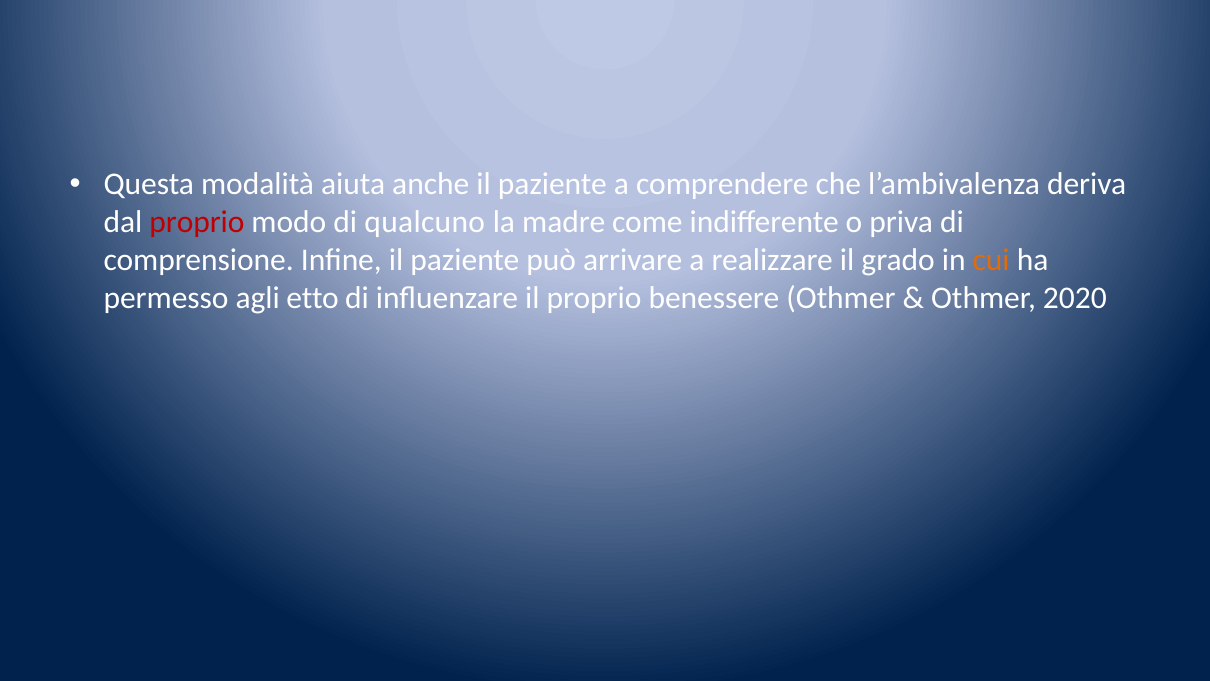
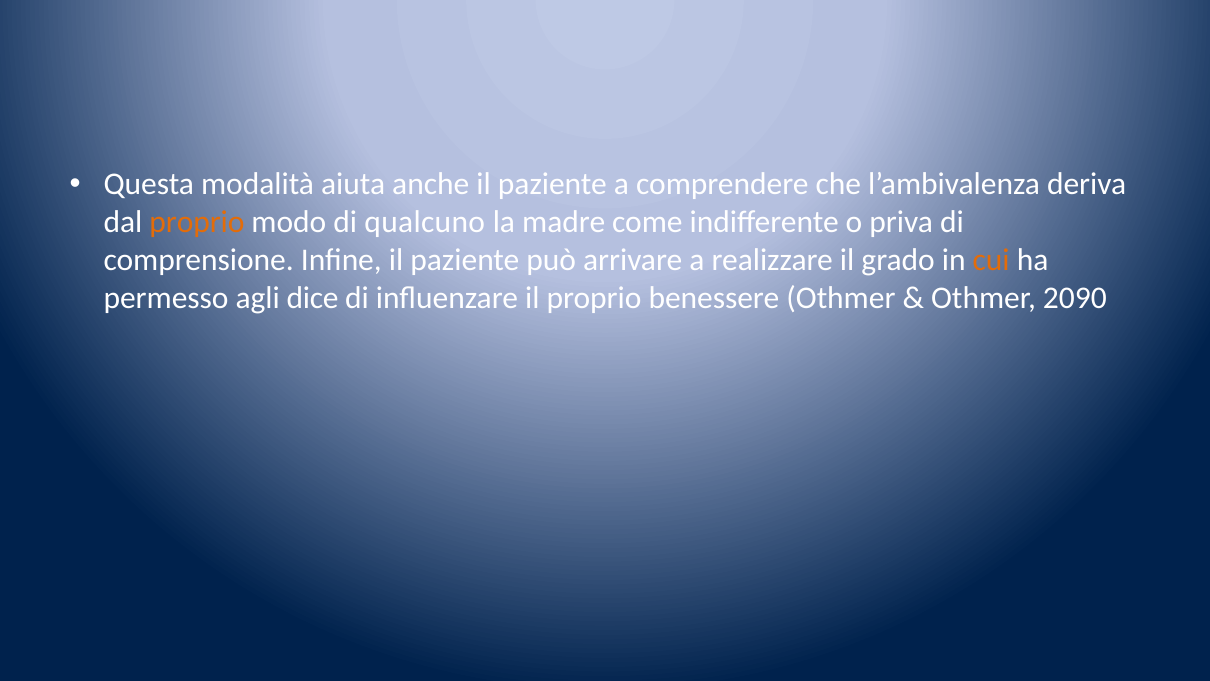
proprio at (197, 222) colour: red -> orange
etto: etto -> dice
2020: 2020 -> 2090
